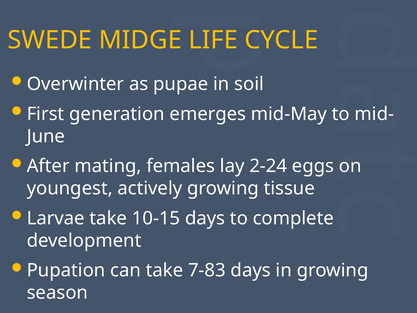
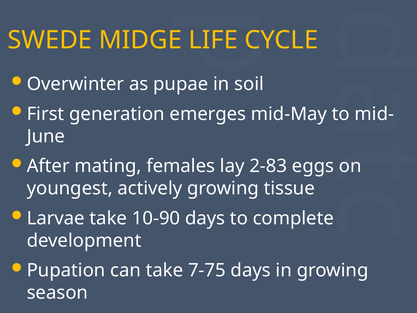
2-24: 2-24 -> 2-83
10-15: 10-15 -> 10-90
7-83: 7-83 -> 7-75
